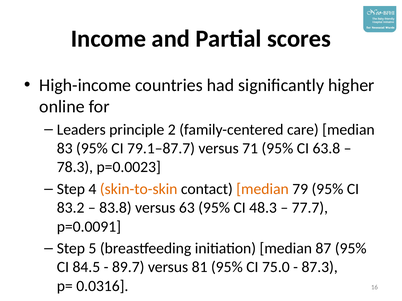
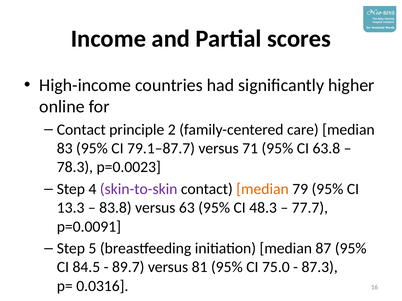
Leaders at (81, 130): Leaders -> Contact
skin-to-skin colour: orange -> purple
83.2: 83.2 -> 13.3
